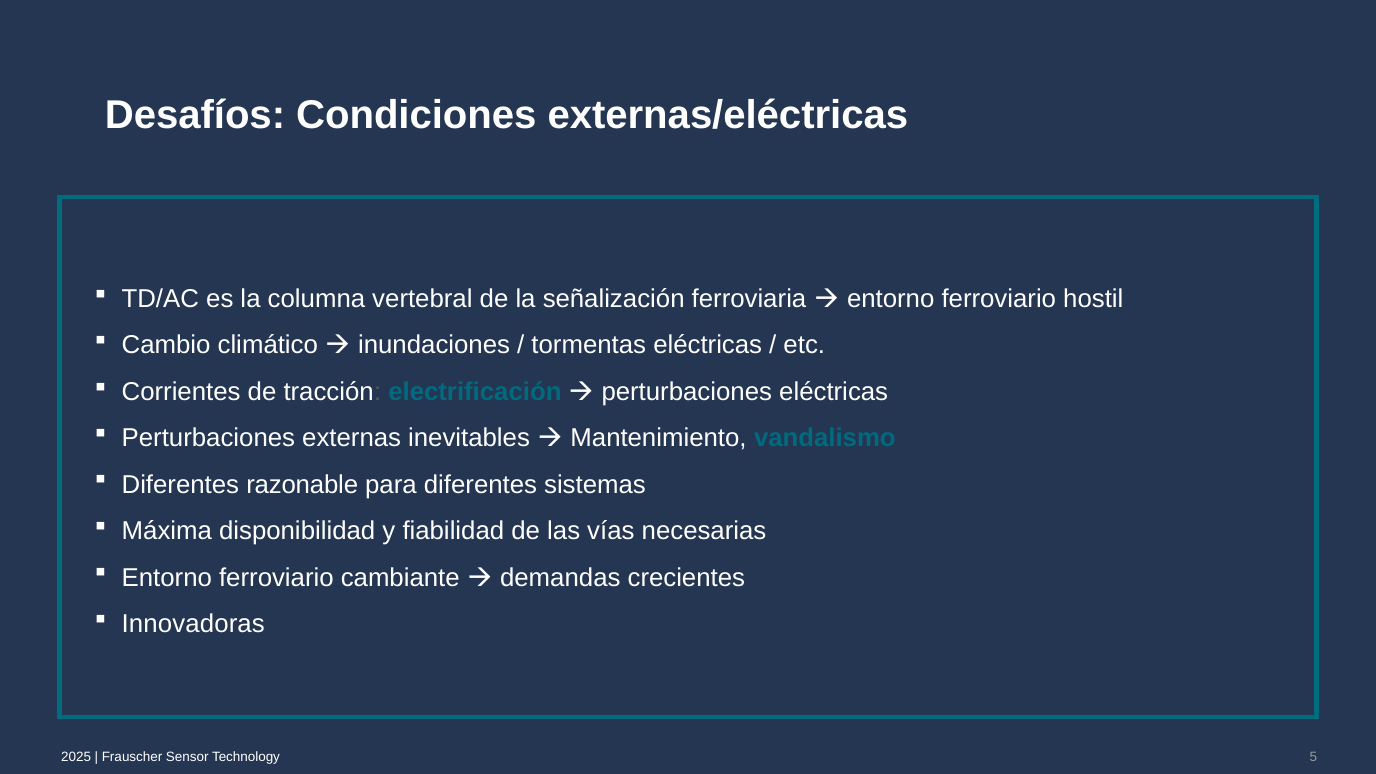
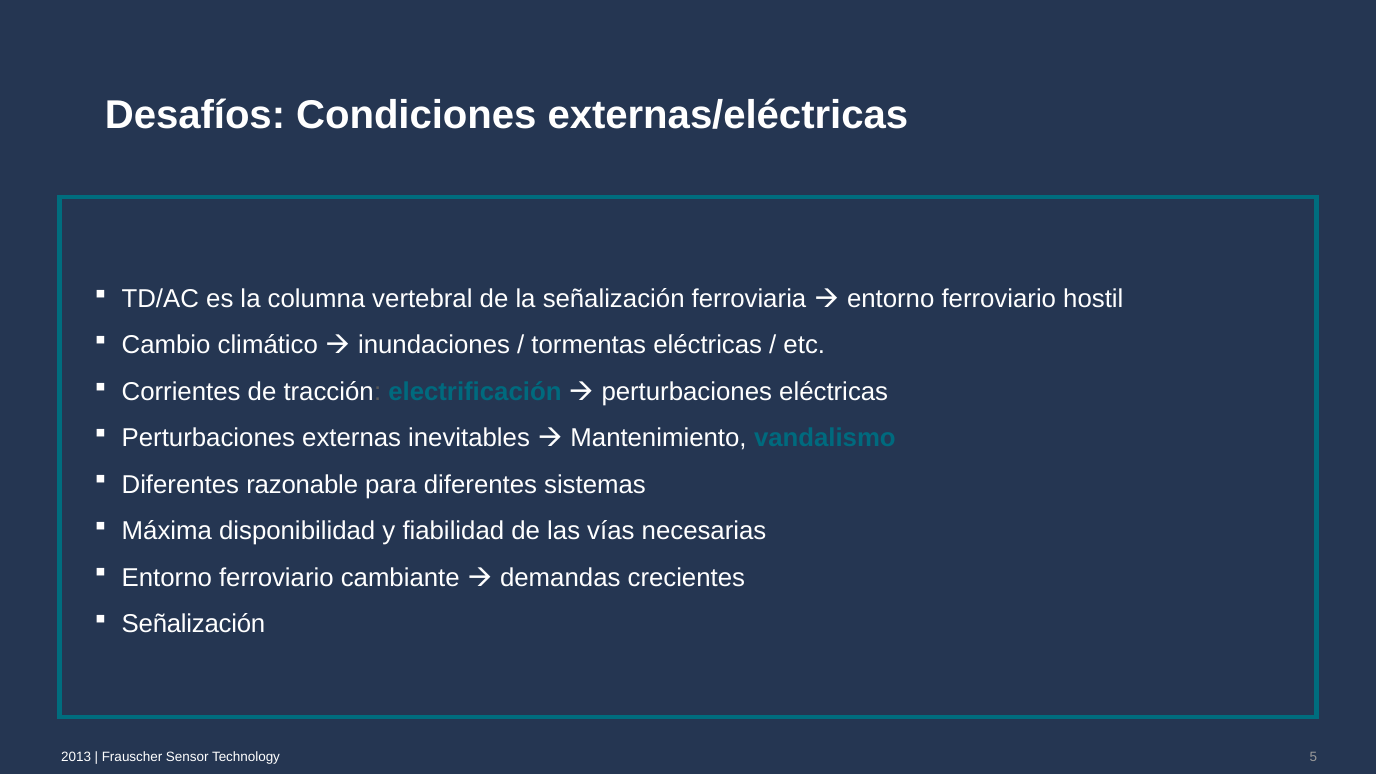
Innovadoras at (193, 624): Innovadoras -> Señalización
2025: 2025 -> 2013
